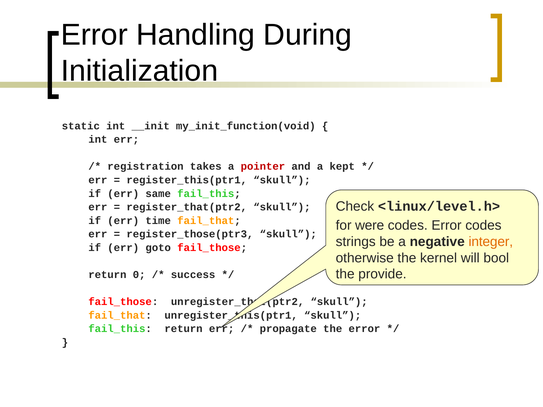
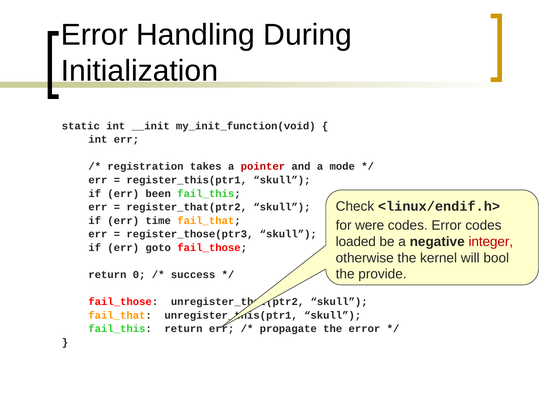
kept: kept -> mode
same: same -> been
<linux/level.h>: <linux/level.h> -> <linux/endif.h>
strings: strings -> loaded
integer colour: orange -> red
